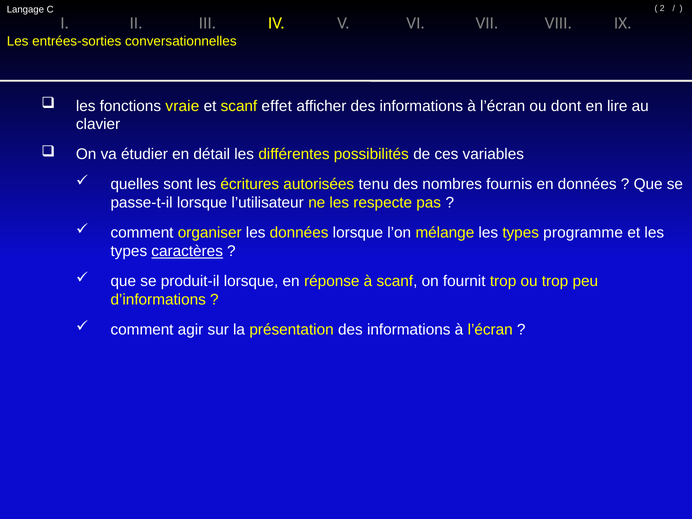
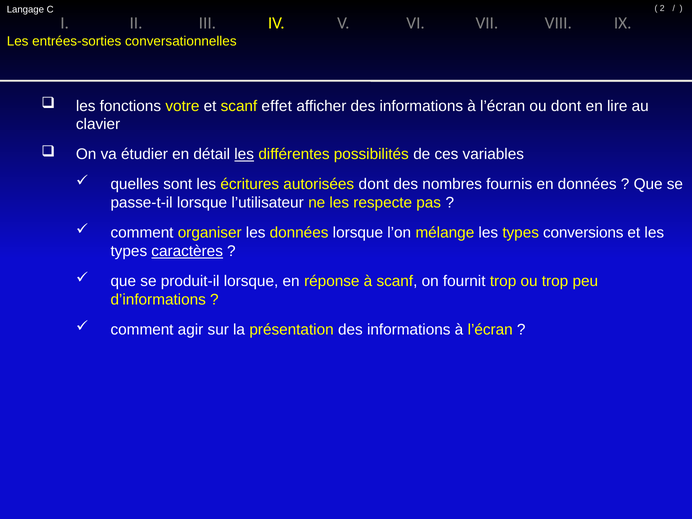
vraie: vraie -> votre
les at (244, 154) underline: none -> present
autorisées tenu: tenu -> dont
programme: programme -> conversions
